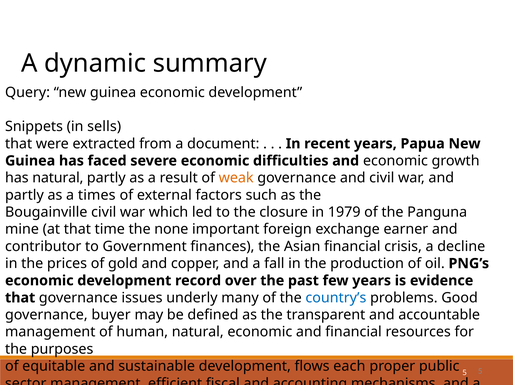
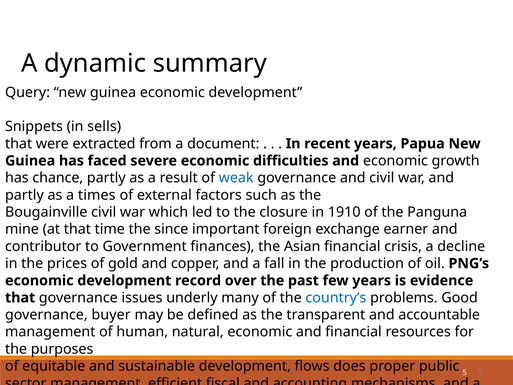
has natural: natural -> chance
weak colour: orange -> blue
1979: 1979 -> 1910
none: none -> since
each: each -> does
